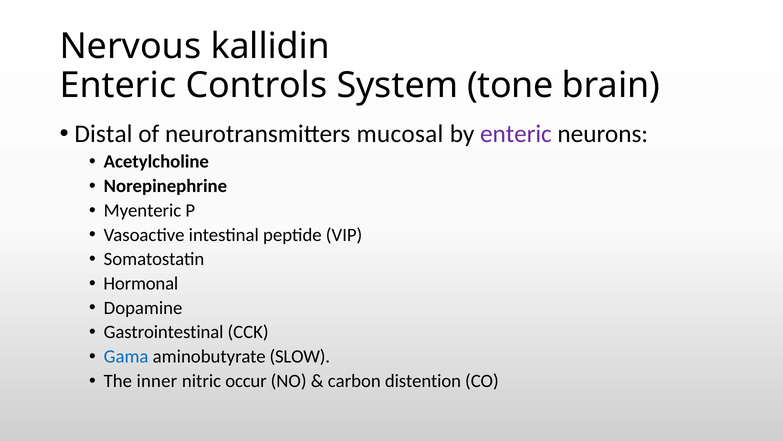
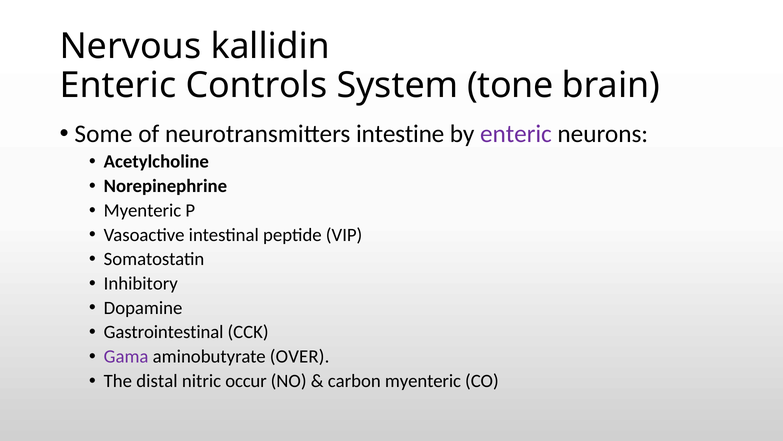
Distal: Distal -> Some
mucosal: mucosal -> intestine
Hormonal: Hormonal -> Inhibitory
Gama colour: blue -> purple
SLOW: SLOW -> OVER
inner: inner -> distal
carbon distention: distention -> myenteric
